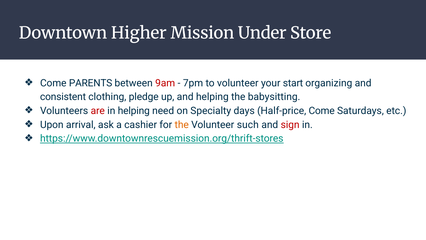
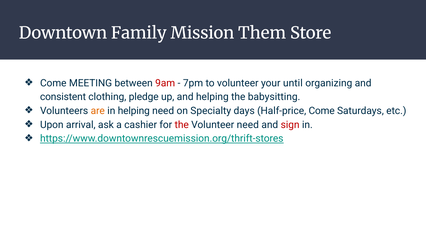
Higher: Higher -> Family
Under: Under -> Them
PARENTS: PARENTS -> MEETING
start: start -> until
are colour: red -> orange
the at (182, 125) colour: orange -> red
Volunteer such: such -> need
